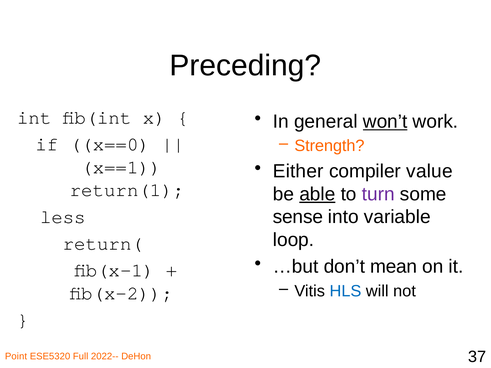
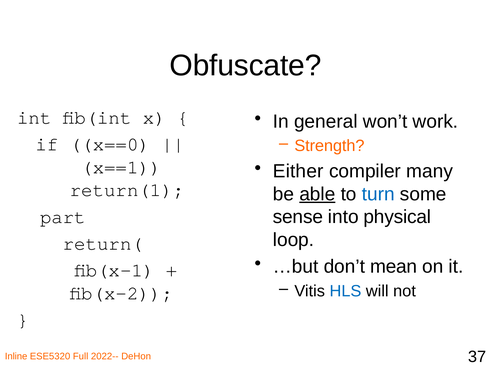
Preceding: Preceding -> Obfuscate
won’t underline: present -> none
value: value -> many
turn colour: purple -> blue
variable: variable -> physical
less: less -> part
Point: Point -> Inline
